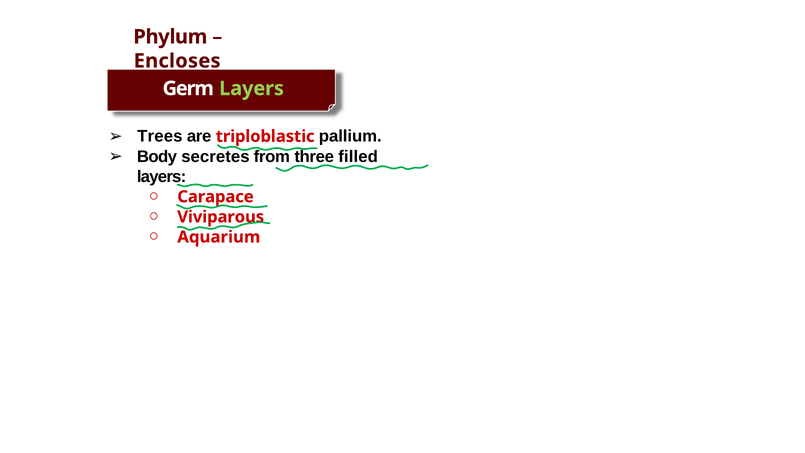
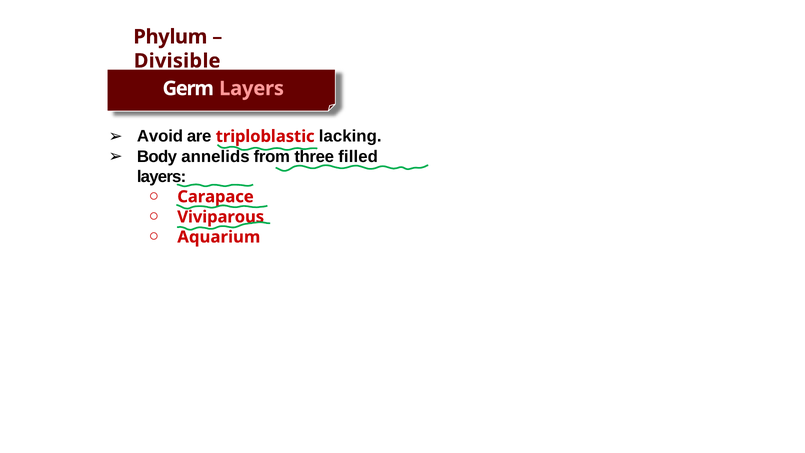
Encloses: Encloses -> Divisible
Layers at (252, 89) colour: light green -> pink
Trees: Trees -> Avoid
pallium: pallium -> lacking
secretes: secretes -> annelids
